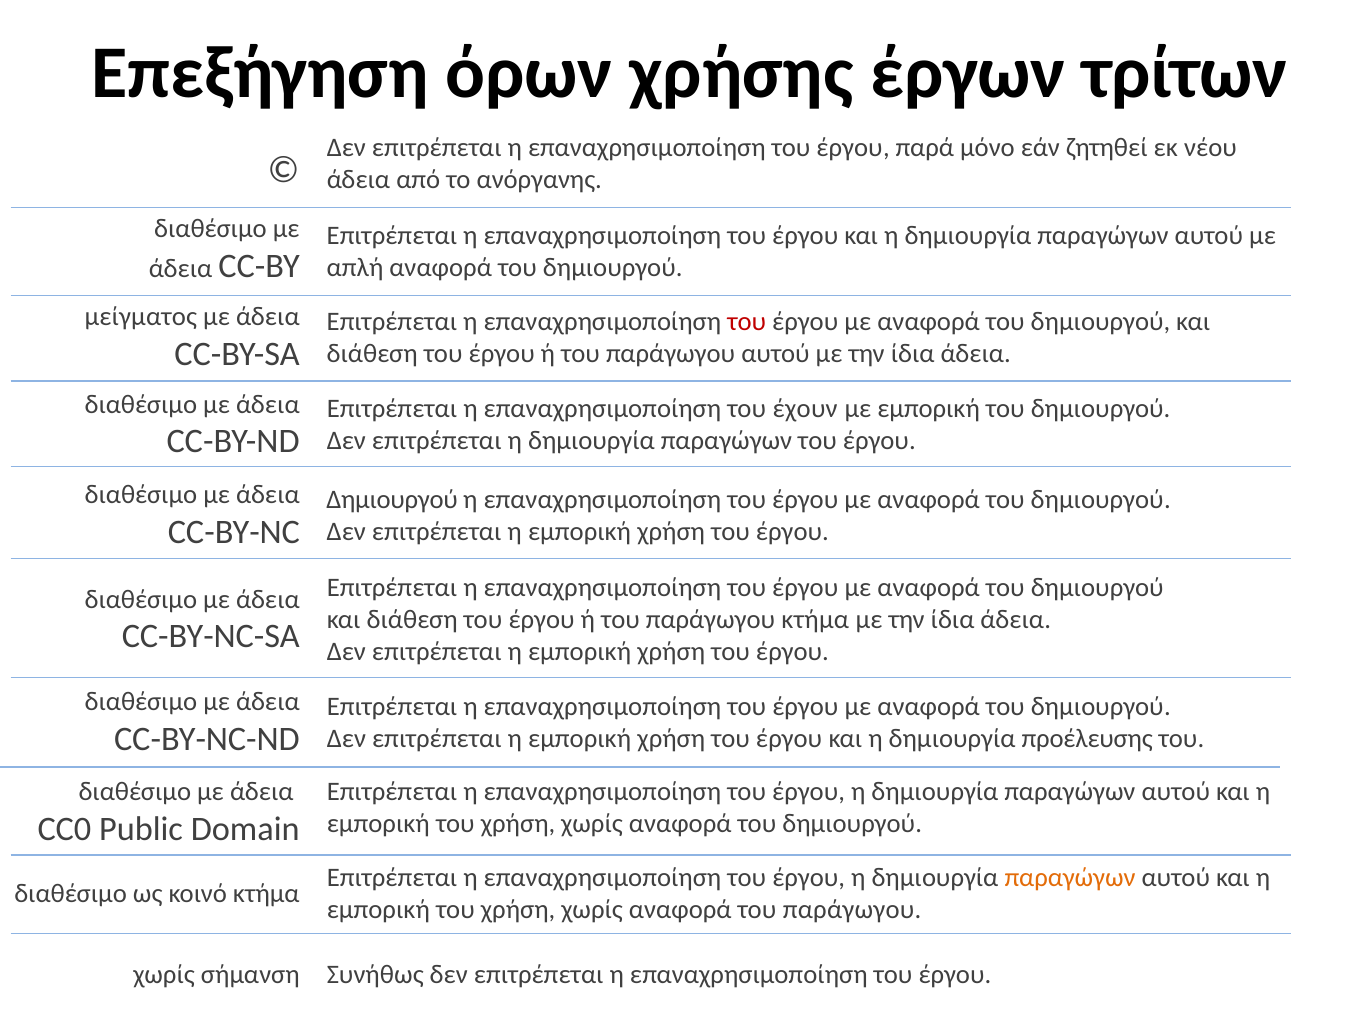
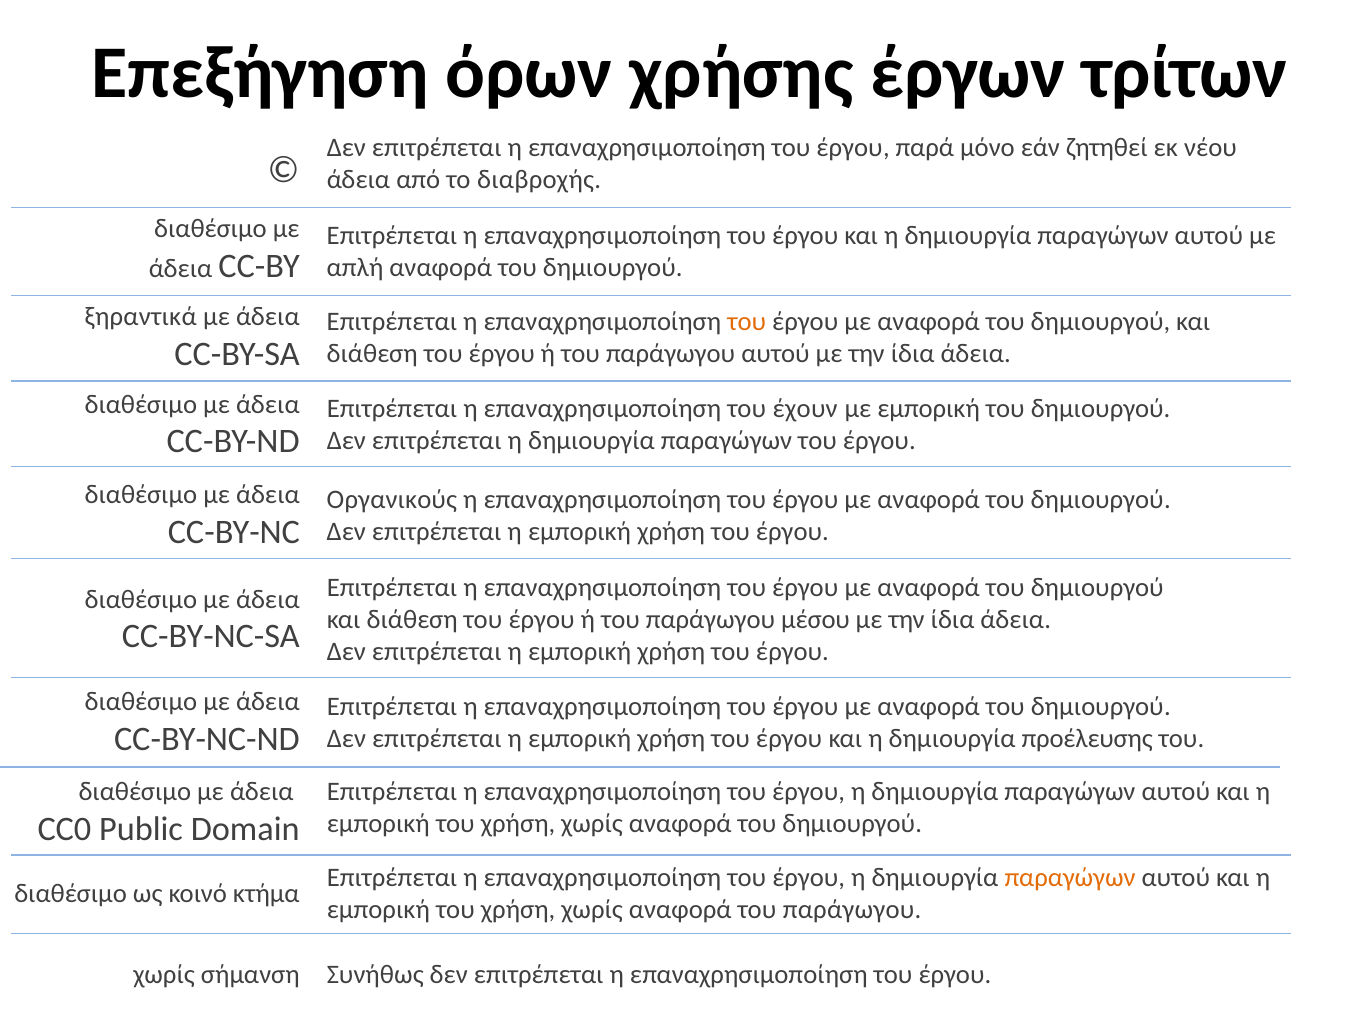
ανόργανης: ανόργανης -> διαβροχής
μείγματος: μείγματος -> ξηραντικά
του at (747, 322) colour: red -> orange
Δημιουργού at (392, 500): Δημιουργού -> Οργανικούς
παράγωγου κτήμα: κτήμα -> μέσου
